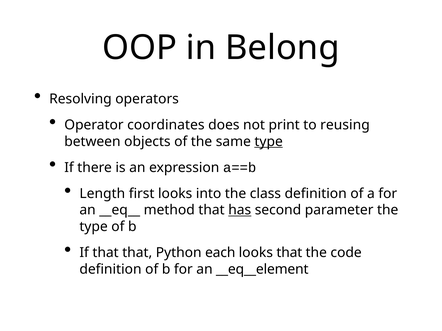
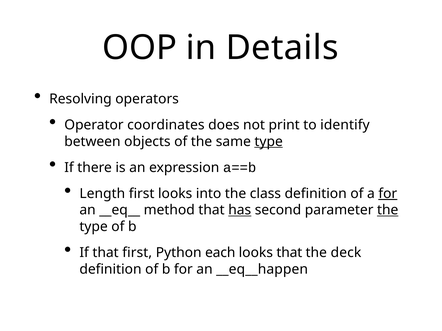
Belong: Belong -> Details
reusing: reusing -> identify
for at (388, 194) underline: none -> present
the at (388, 210) underline: none -> present
that that: that -> first
code: code -> deck
__eq__element: __eq__element -> __eq__happen
